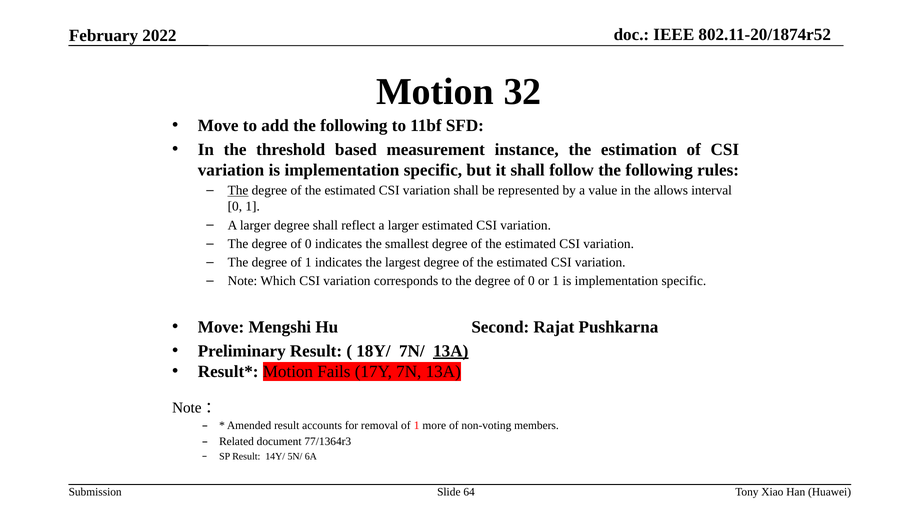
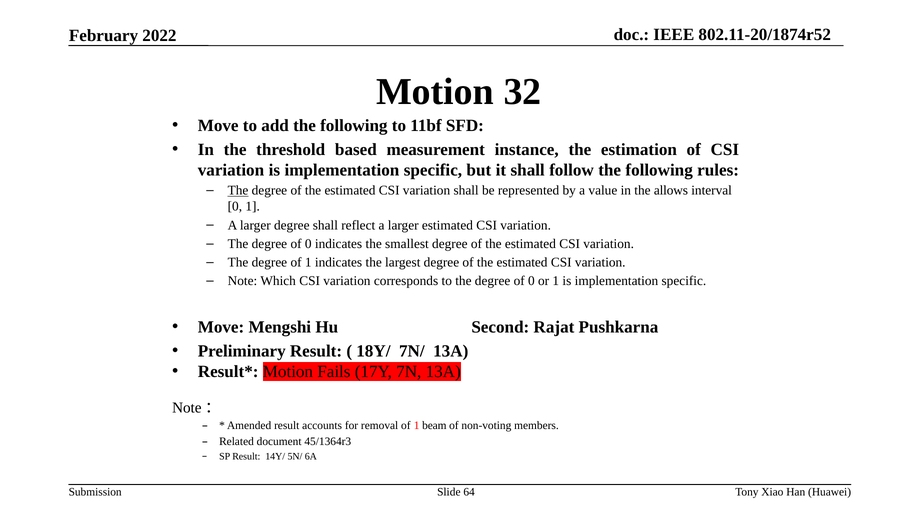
13A at (451, 351) underline: present -> none
more: more -> beam
77/1364r3: 77/1364r3 -> 45/1364r3
